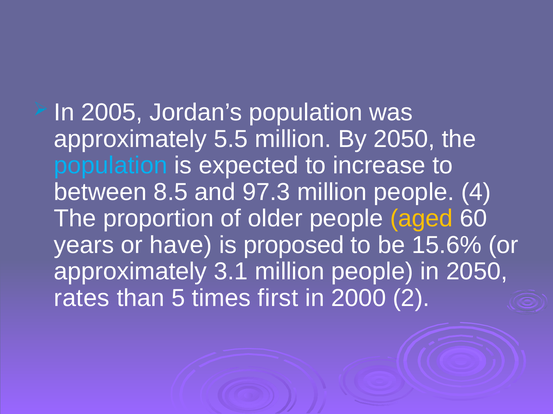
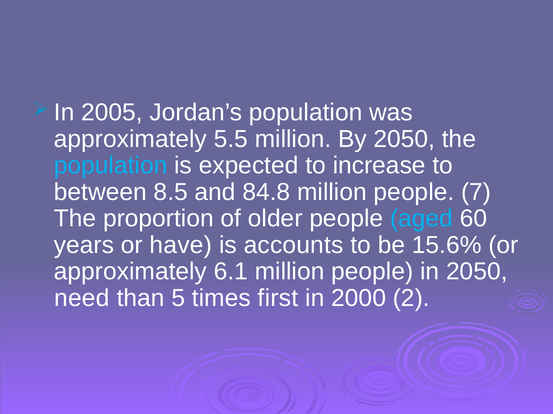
97.3: 97.3 -> 84.8
4: 4 -> 7
aged colour: yellow -> light blue
proposed: proposed -> accounts
3.1: 3.1 -> 6.1
rates: rates -> need
